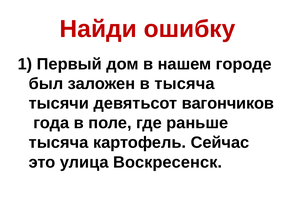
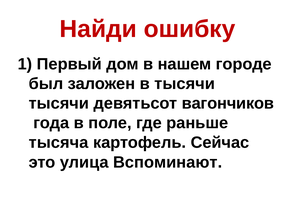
в тысяча: тысяча -> тысячи
Воскресенск: Воскресенск -> Вспоминают
